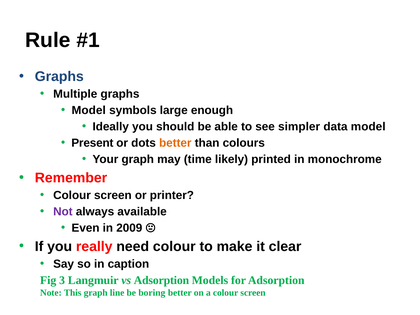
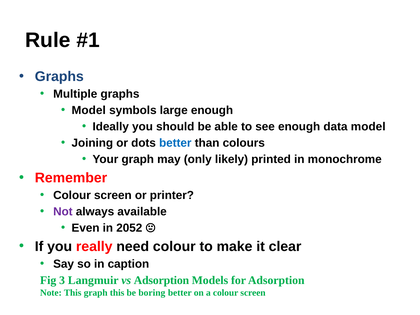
see simpler: simpler -> enough
Present: Present -> Joining
better at (175, 143) colour: orange -> blue
time: time -> only
2009: 2009 -> 2052
graph line: line -> this
